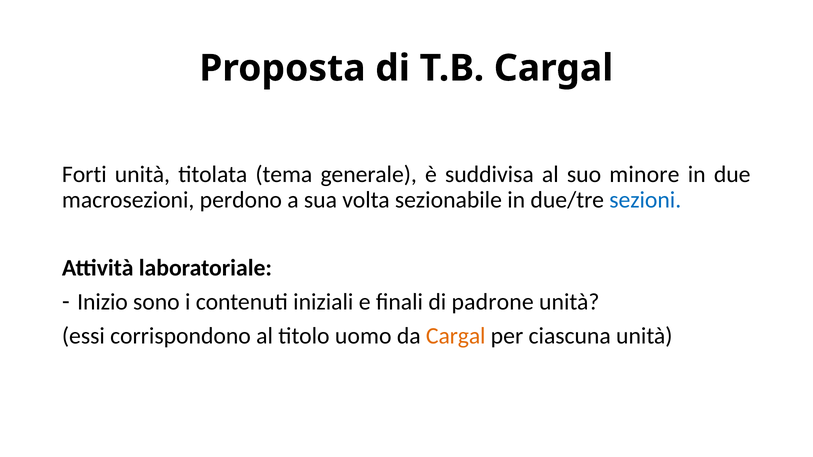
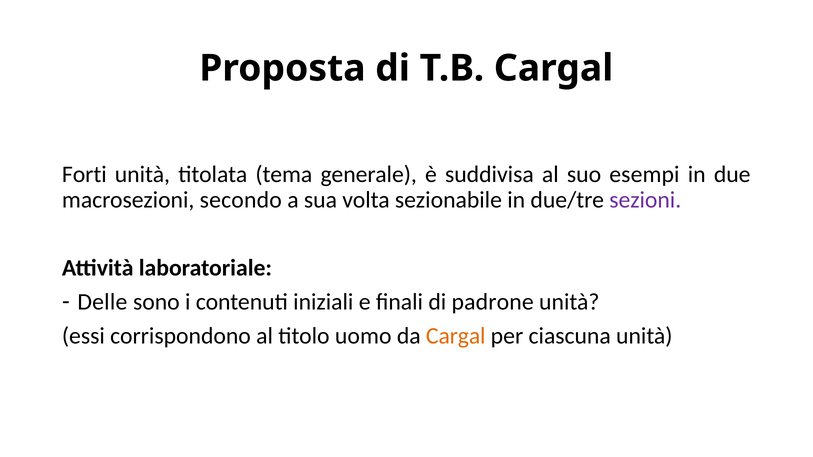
minore: minore -> esempi
perdono: perdono -> secondo
sezioni colour: blue -> purple
Inizio: Inizio -> Delle
